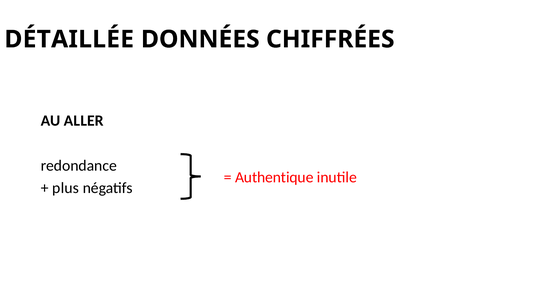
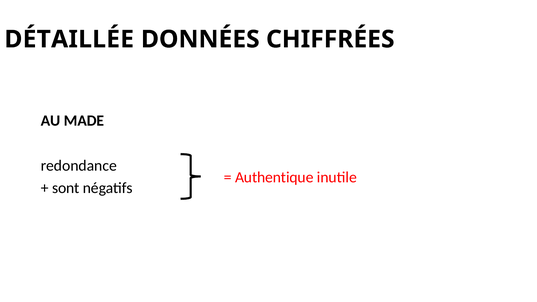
ALLER: ALLER -> MADE
plus: plus -> sont
